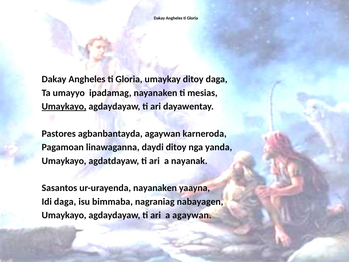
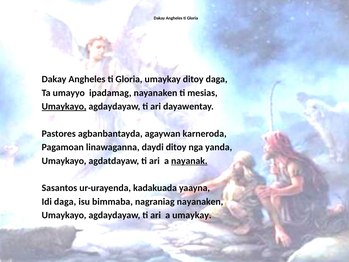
nayanak underline: none -> present
ur-urayenda nayanaken: nayanaken -> kadakuada
nagraniag nabayagen: nabayagen -> nayanaken
a agaywan: agaywan -> umaykay
